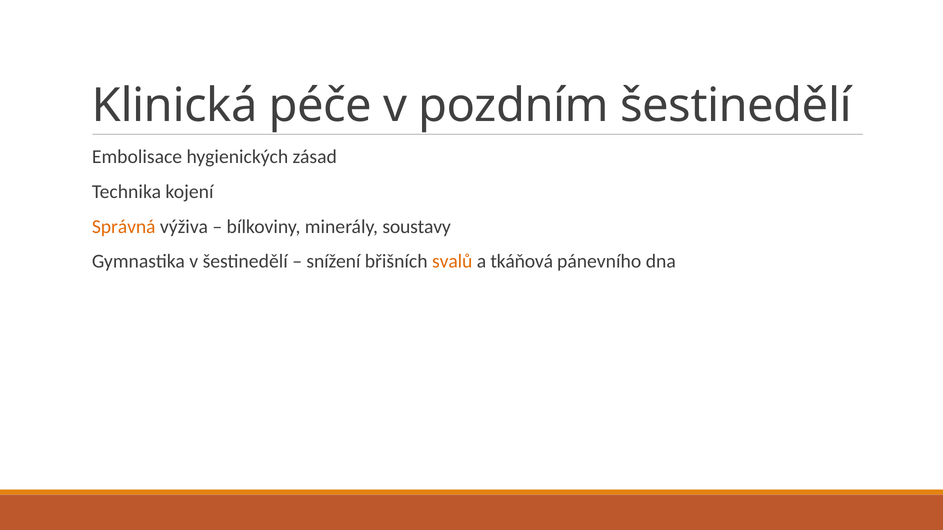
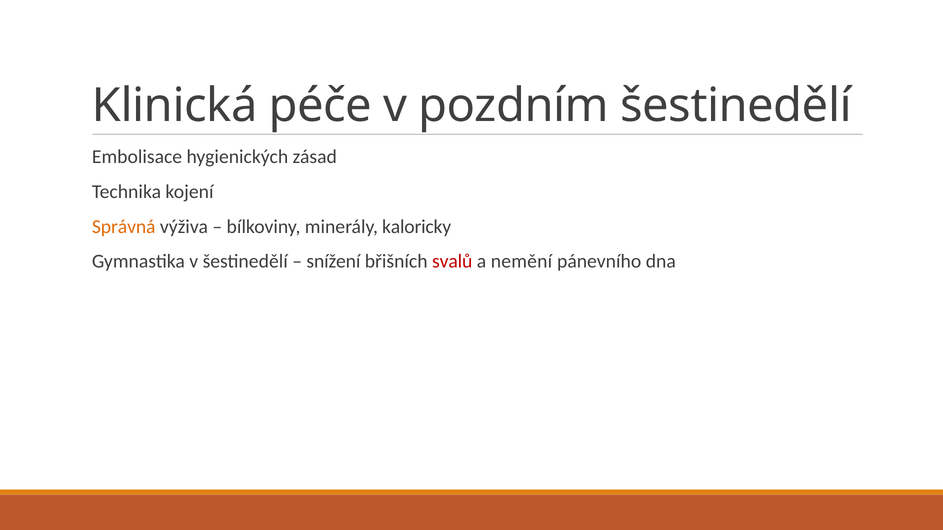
soustavy: soustavy -> kaloricky
svalů colour: orange -> red
tkáňová: tkáňová -> nemění
